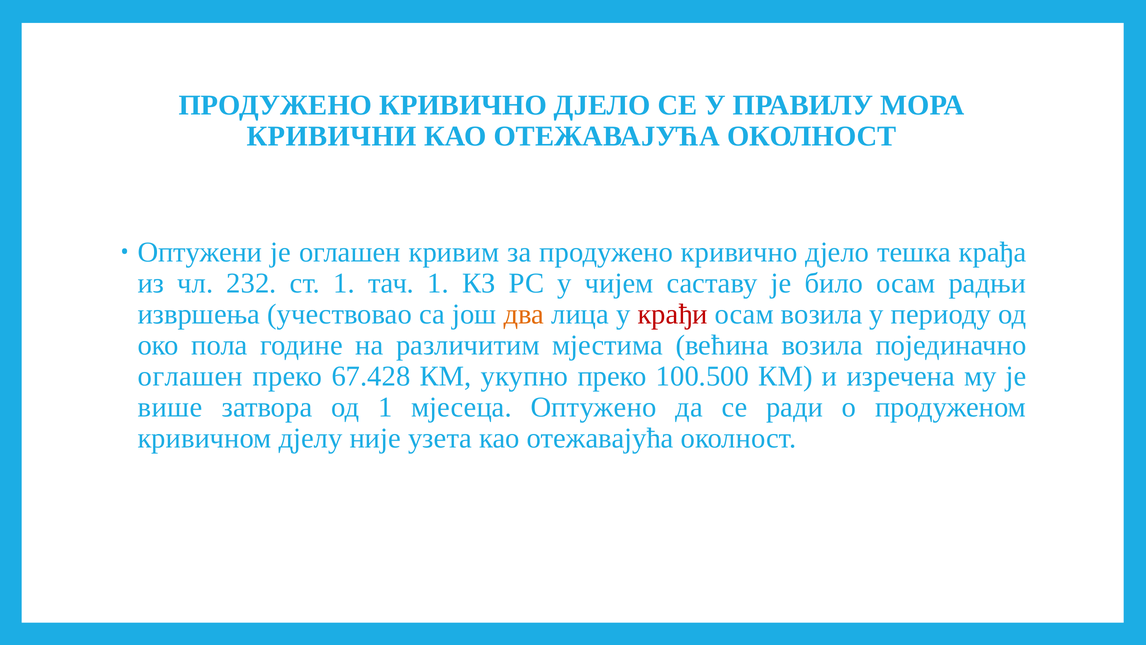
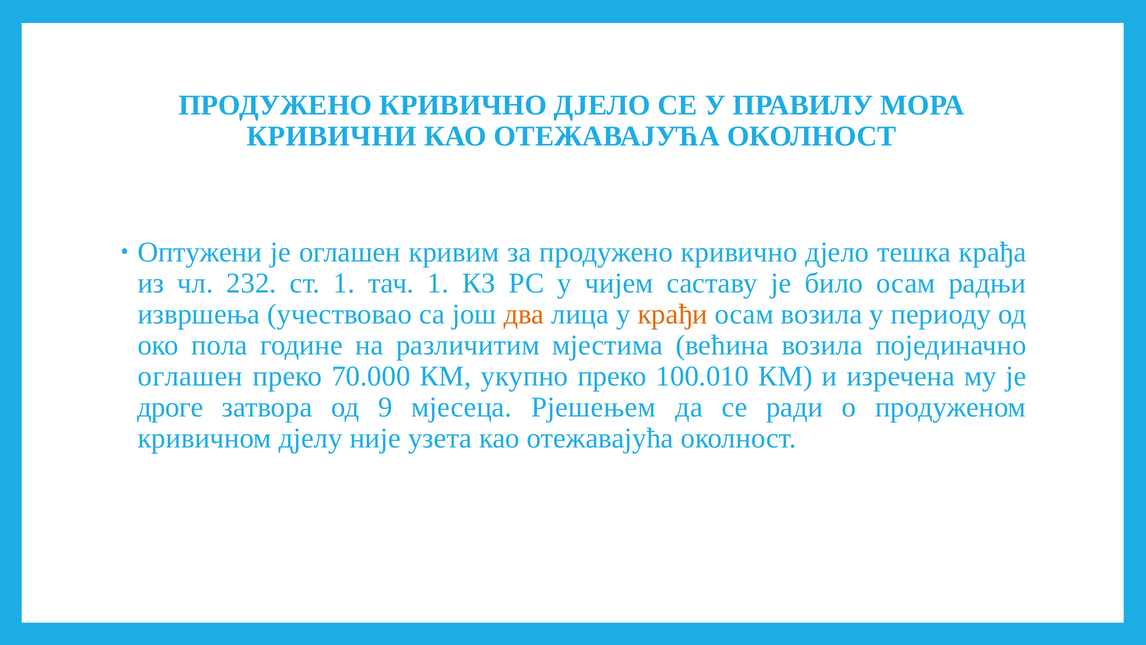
крађи colour: red -> orange
67.428: 67.428 -> 70.000
100.500: 100.500 -> 100.010
више: више -> дроге
од 1: 1 -> 9
Оптужено: Оптужено -> Рјешењем
